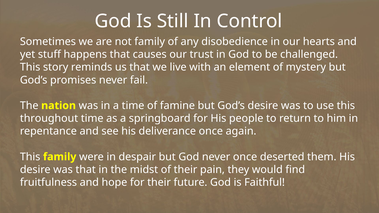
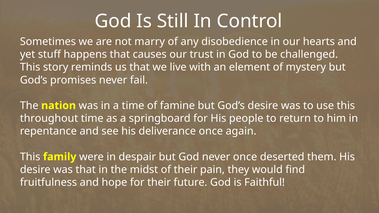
not family: family -> marry
